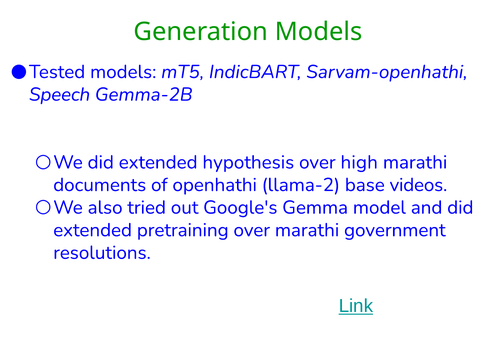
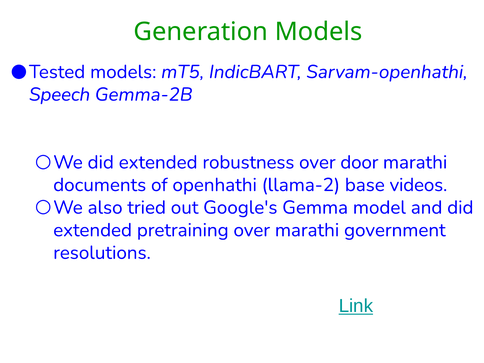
hypothesis: hypothesis -> robustness
high: high -> door
